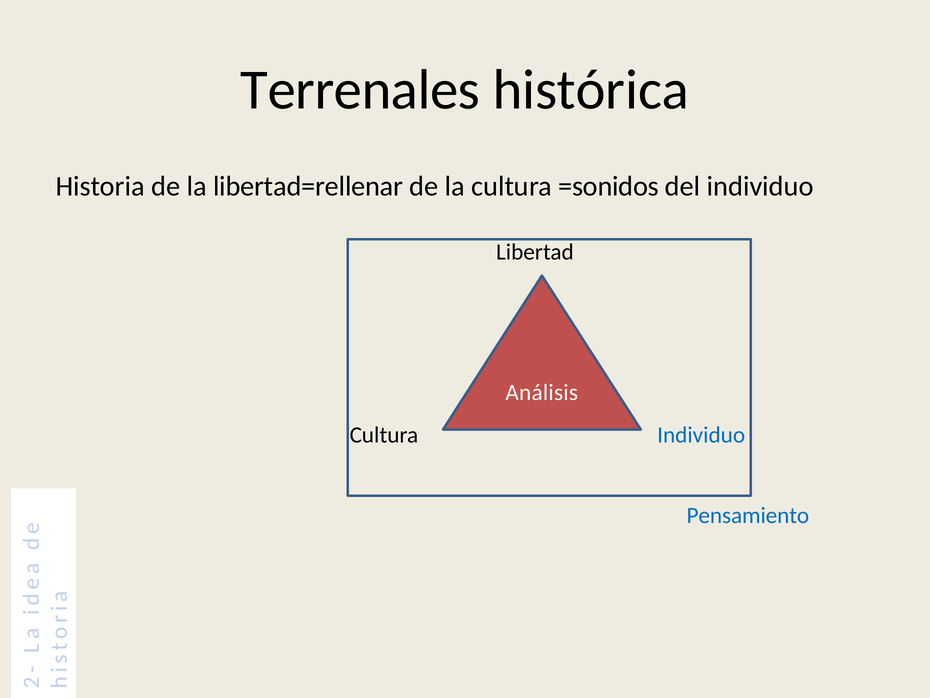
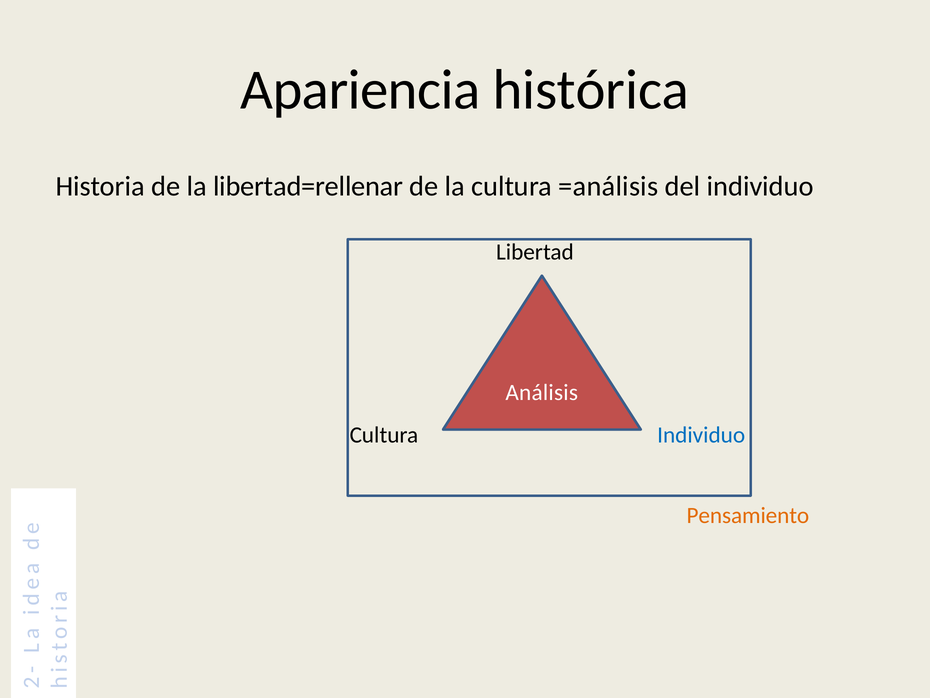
Terrenales: Terrenales -> Apariencia
=sonidos: =sonidos -> =análisis
Pensamiento colour: blue -> orange
